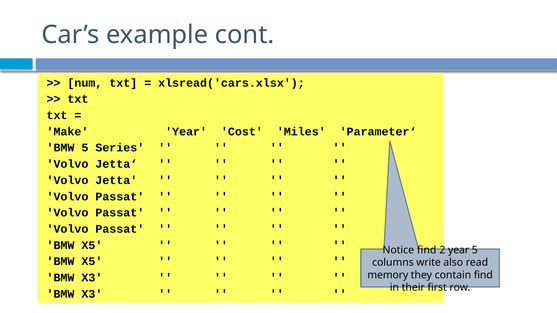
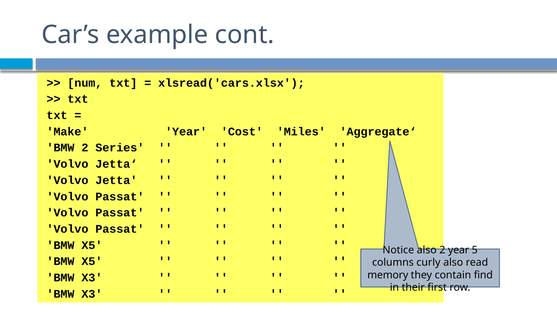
Parameter‘: Parameter‘ -> Aggregate‘
BMW 5: 5 -> 2
Notice find: find -> also
write: write -> curly
